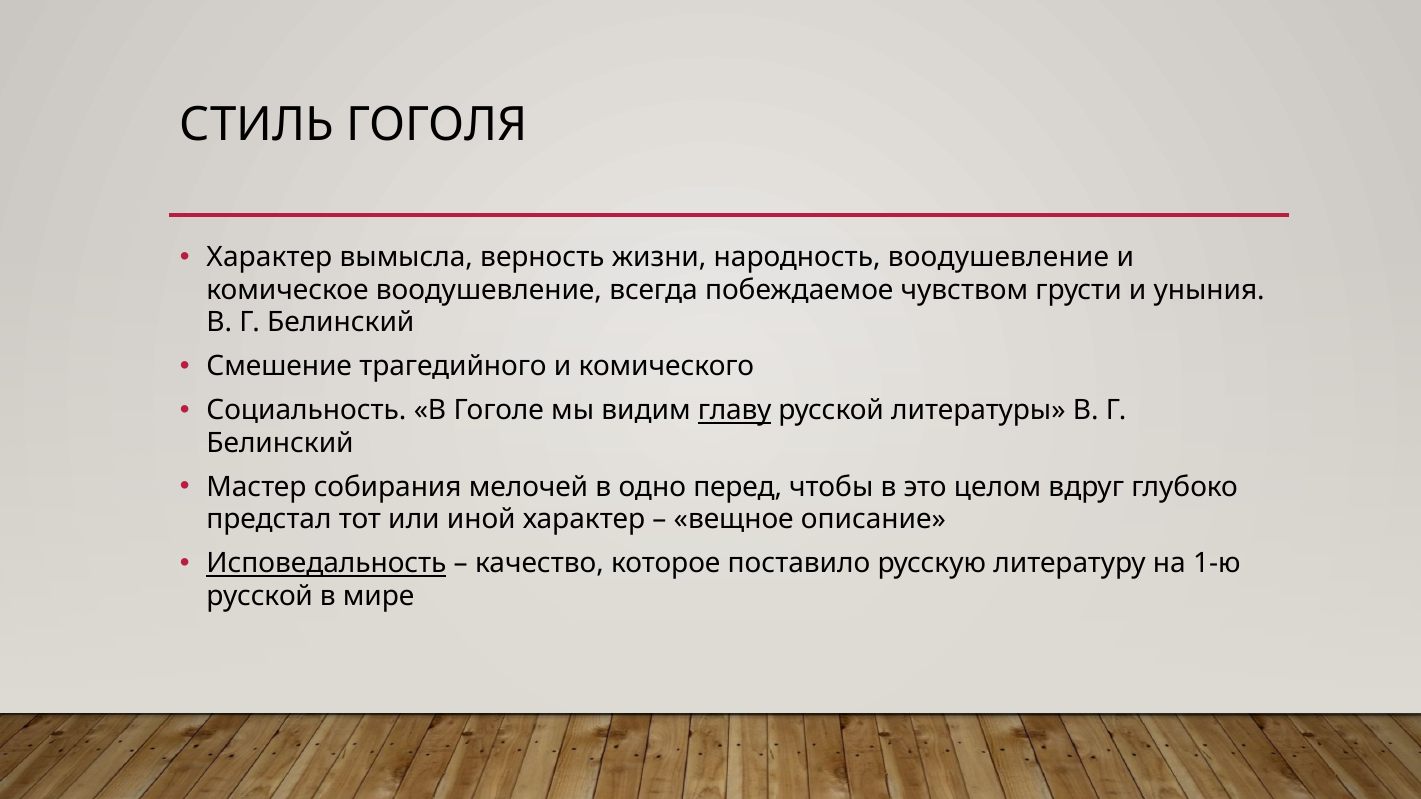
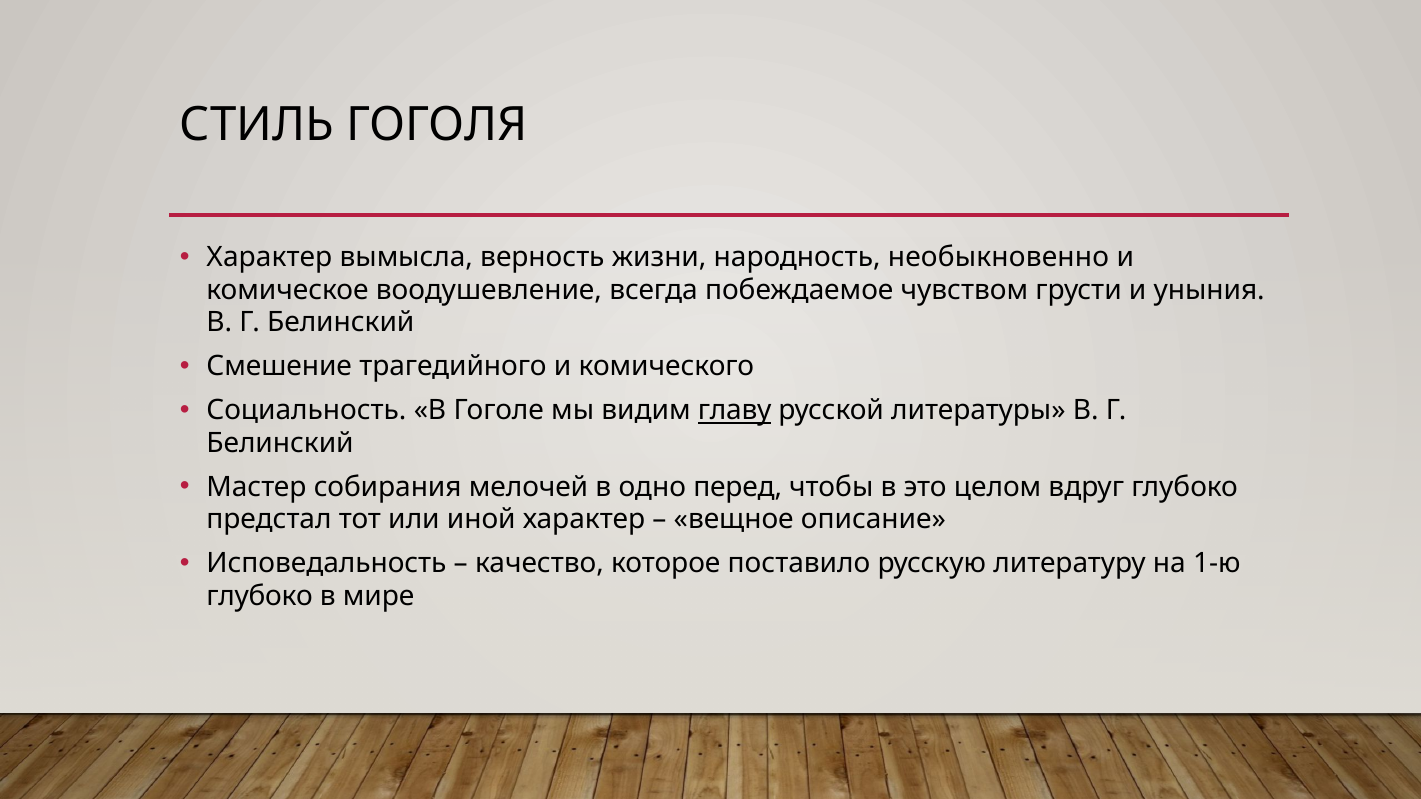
народность воодушевление: воодушевление -> необыкновенно
Исповедальность underline: present -> none
русской at (260, 596): русской -> глубоко
